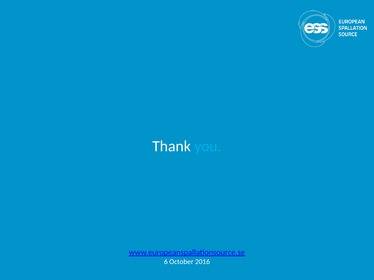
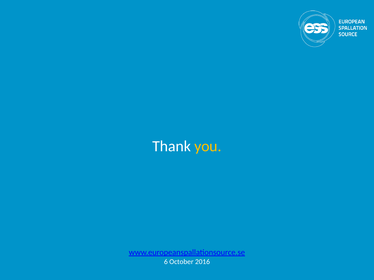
you colour: light blue -> yellow
